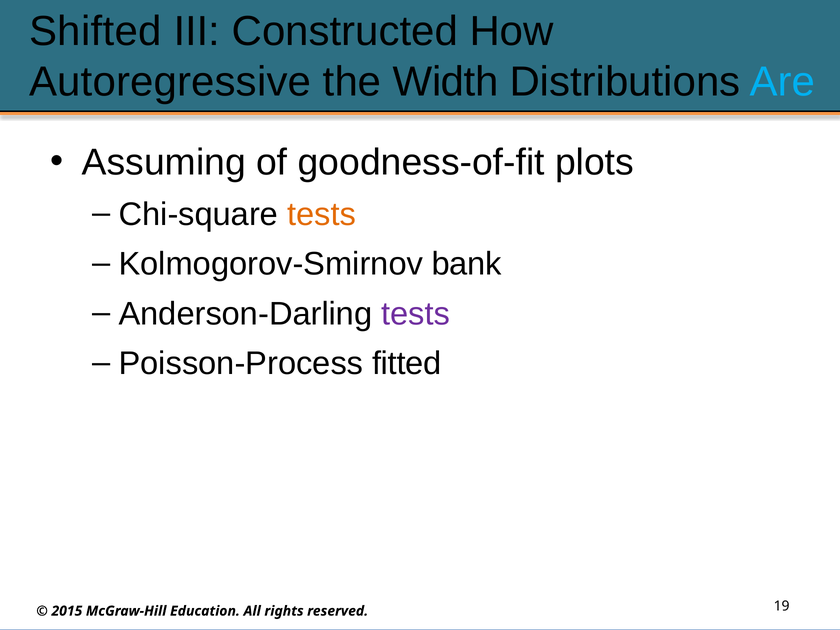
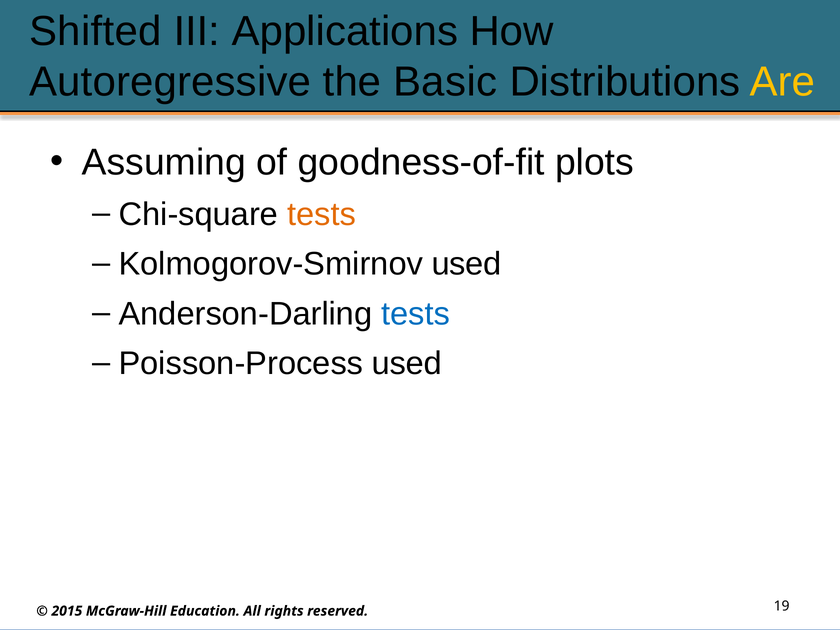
Constructed: Constructed -> Applications
Width: Width -> Basic
Are colour: light blue -> yellow
Kolmogorov-Smirnov bank: bank -> used
tests at (416, 314) colour: purple -> blue
Poisson-Process fitted: fitted -> used
